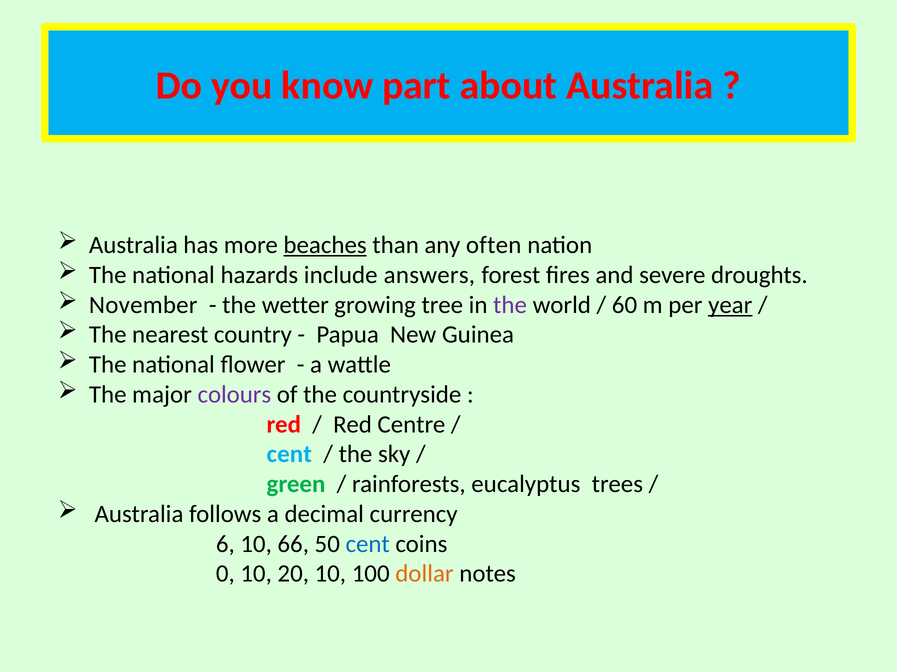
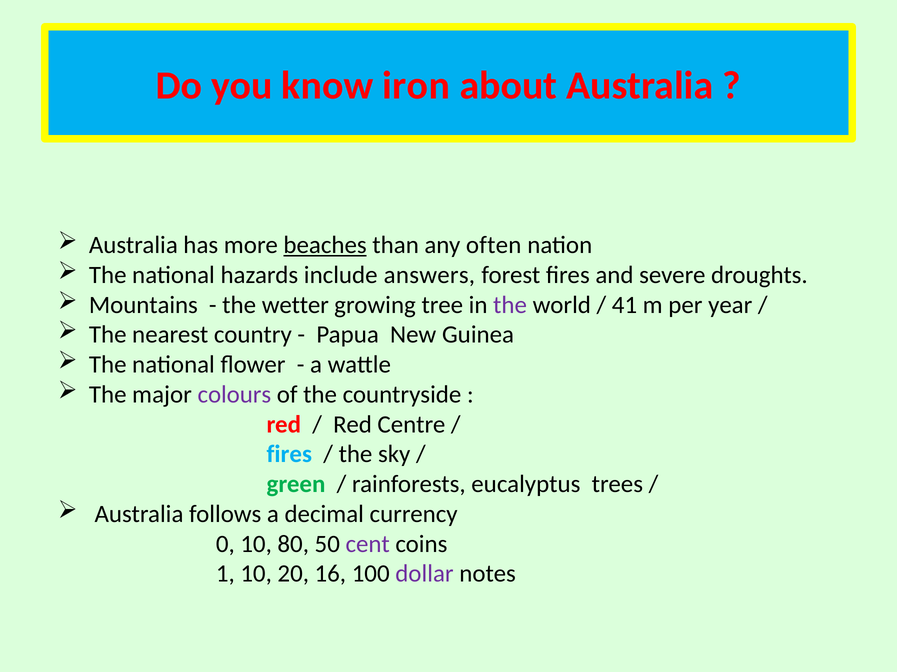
part: part -> iron
November: November -> Mountains
60: 60 -> 41
year underline: present -> none
cent at (289, 455): cent -> fires
6: 6 -> 0
66: 66 -> 80
cent at (368, 544) colour: blue -> purple
0: 0 -> 1
20 10: 10 -> 16
dollar colour: orange -> purple
